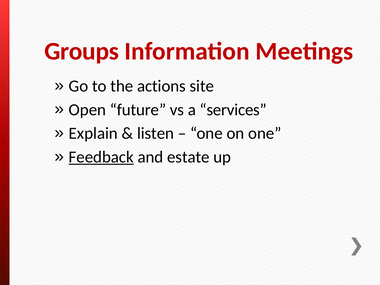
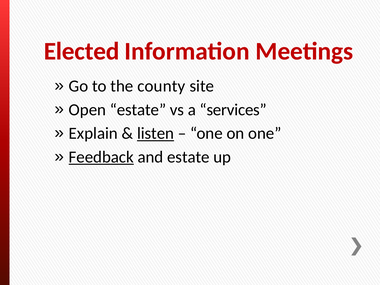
Groups: Groups -> Elected
actions: actions -> county
Open future: future -> estate
listen underline: none -> present
